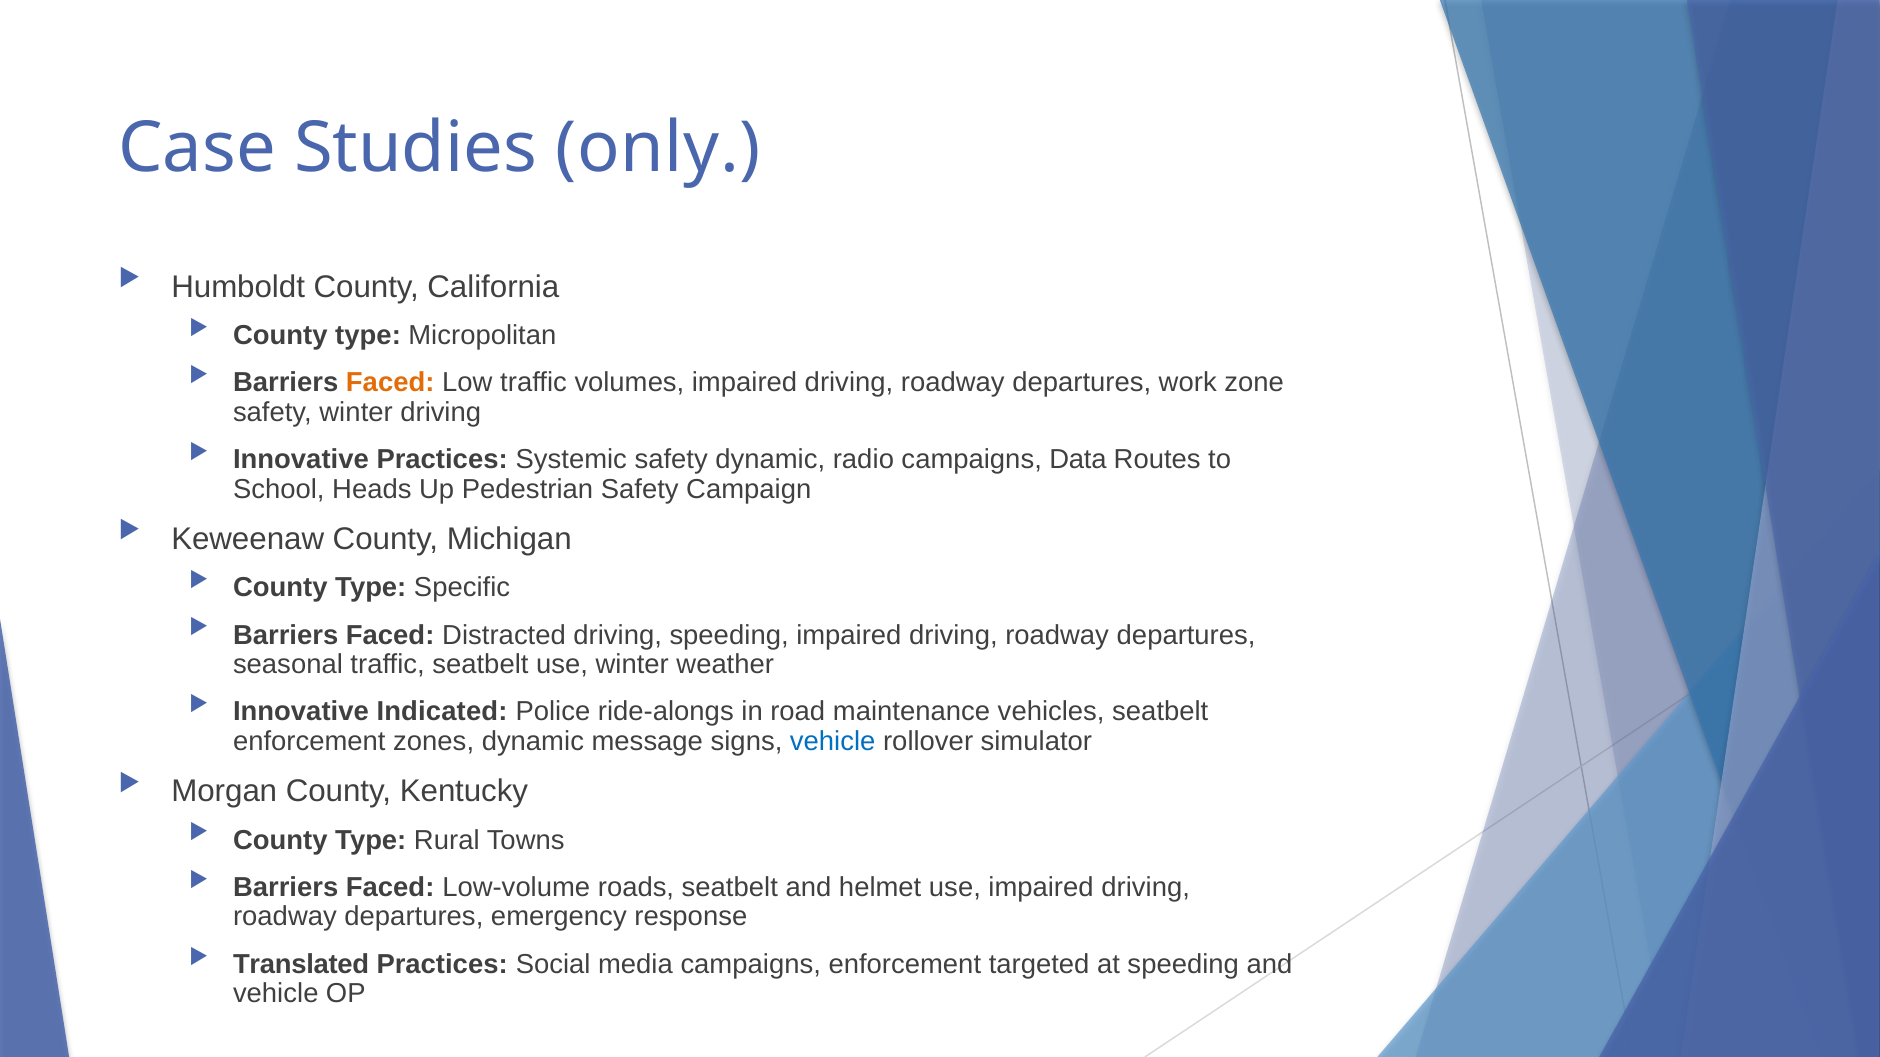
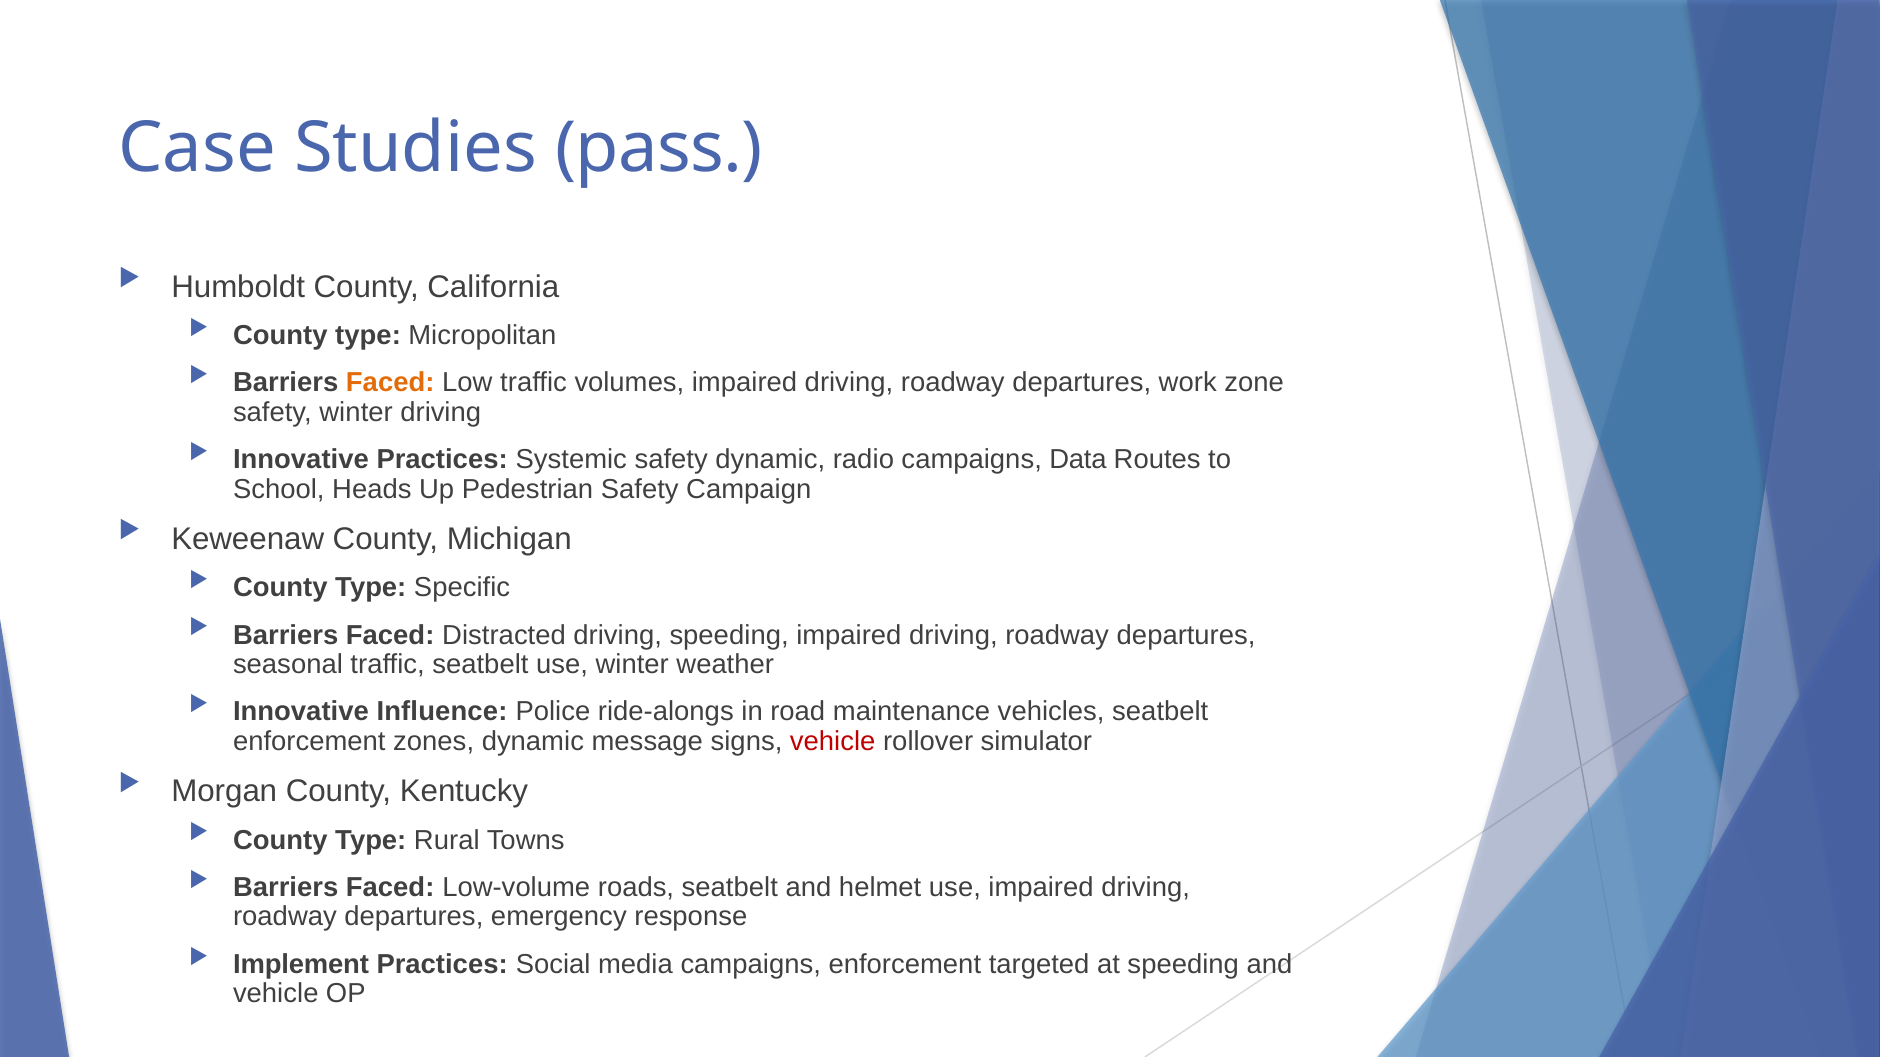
only: only -> pass
Indicated: Indicated -> Influence
vehicle at (833, 742) colour: blue -> red
Translated: Translated -> Implement
